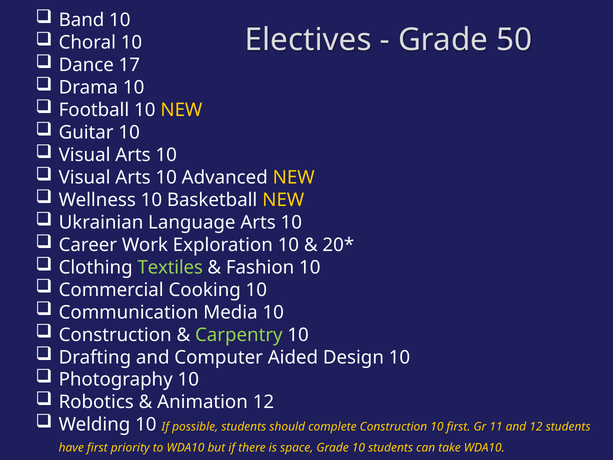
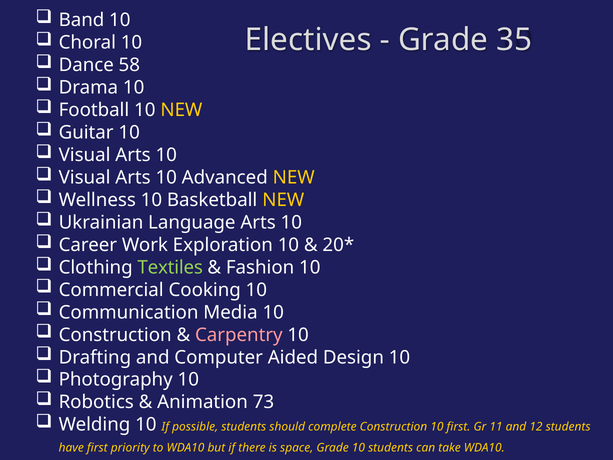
50: 50 -> 35
17: 17 -> 58
Carpentry colour: light green -> pink
Animation 12: 12 -> 73
